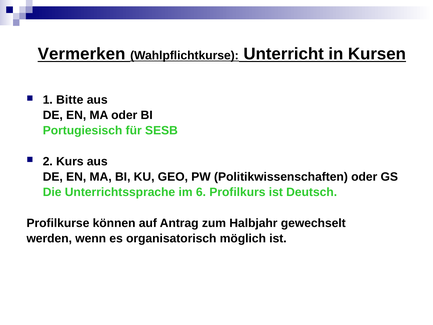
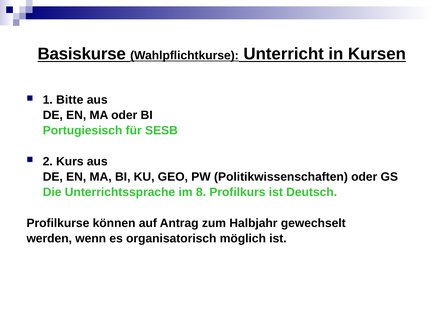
Vermerken: Vermerken -> Basiskurse
6: 6 -> 8
